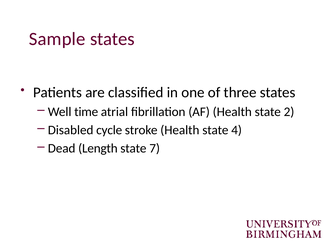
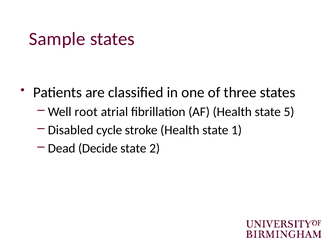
time: time -> root
2: 2 -> 5
4: 4 -> 1
Length: Length -> Decide
7: 7 -> 2
